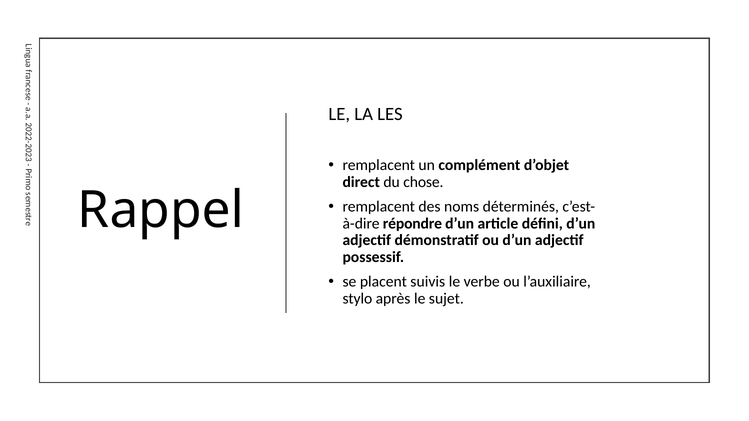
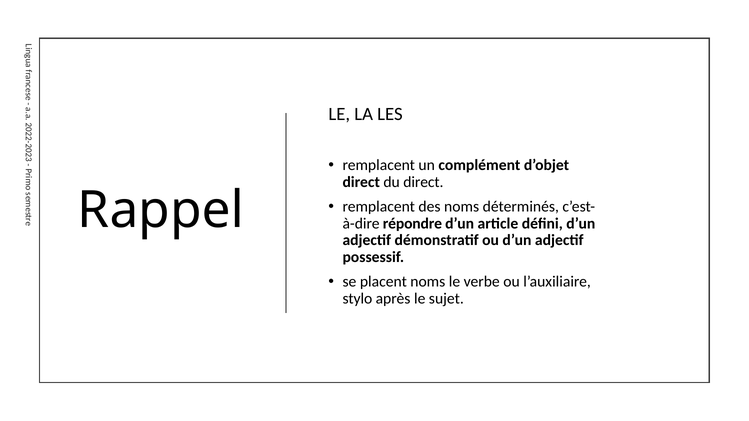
du chose: chose -> direct
placent suivis: suivis -> noms
